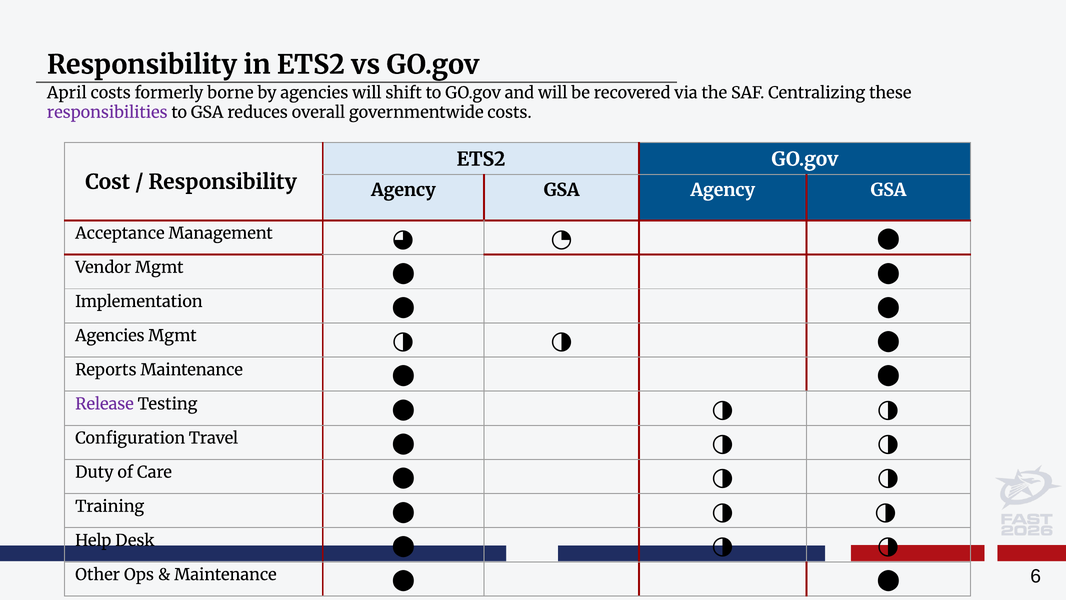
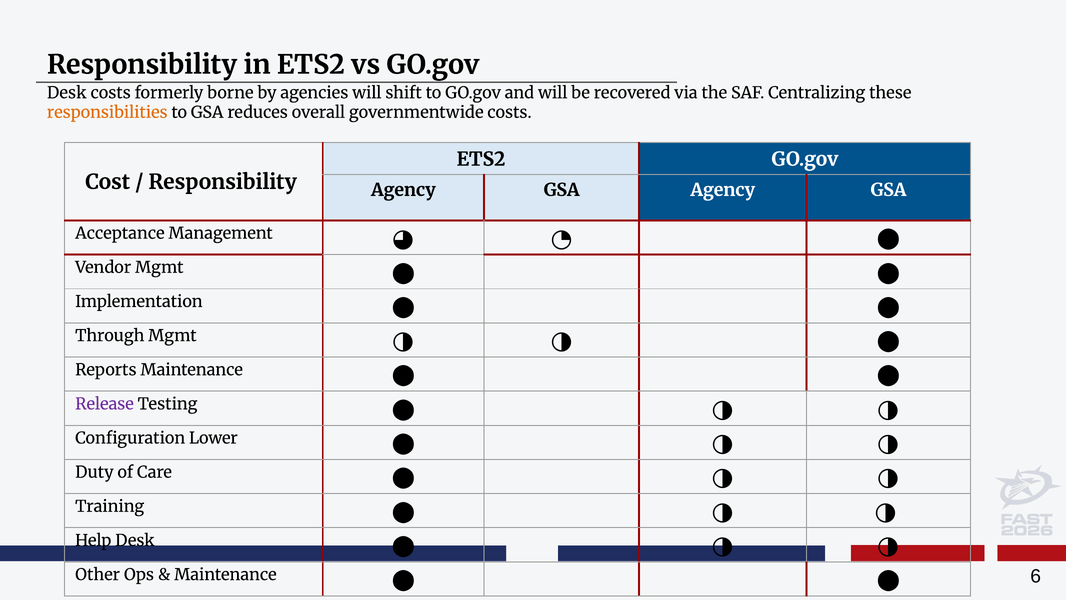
April at (67, 93): April -> Desk
responsibilities colour: purple -> orange
Agencies at (110, 336): Agencies -> Through
Travel: Travel -> Lower
